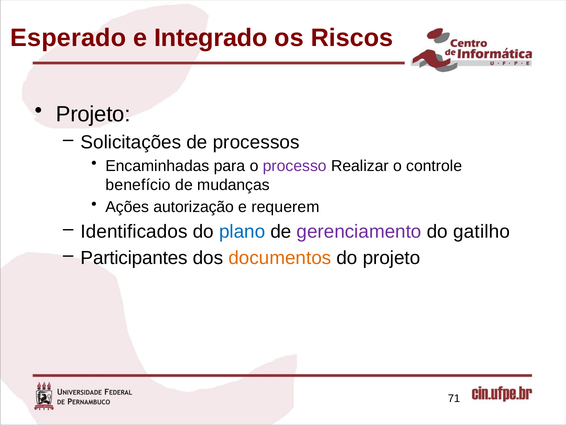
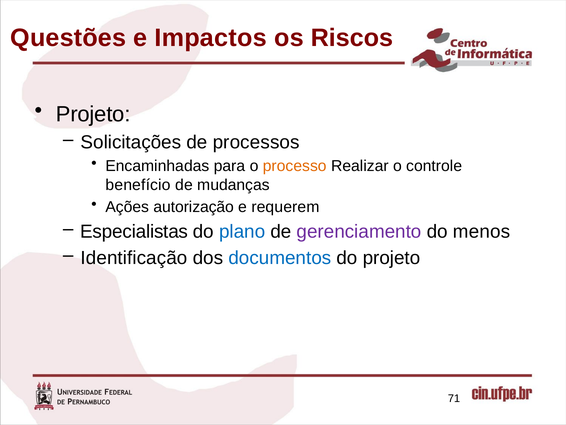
Esperado: Esperado -> Questões
Integrado: Integrado -> Impactos
processo colour: purple -> orange
Identificados: Identificados -> Especialistas
gatilho: gatilho -> menos
Participantes: Participantes -> Identificação
documentos colour: orange -> blue
